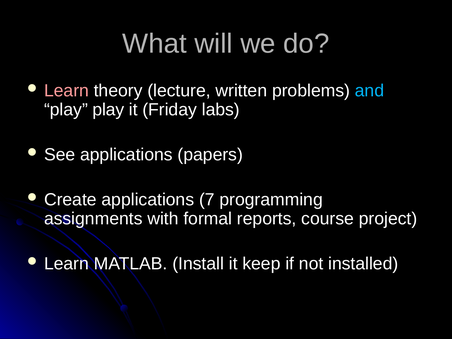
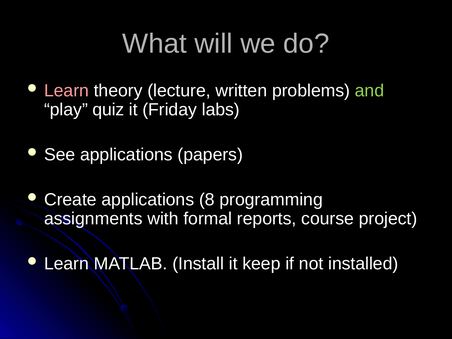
and colour: light blue -> light green
play play: play -> quiz
7: 7 -> 8
